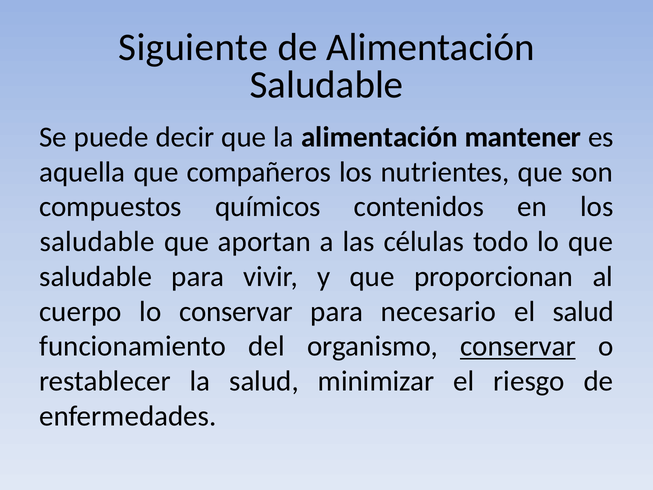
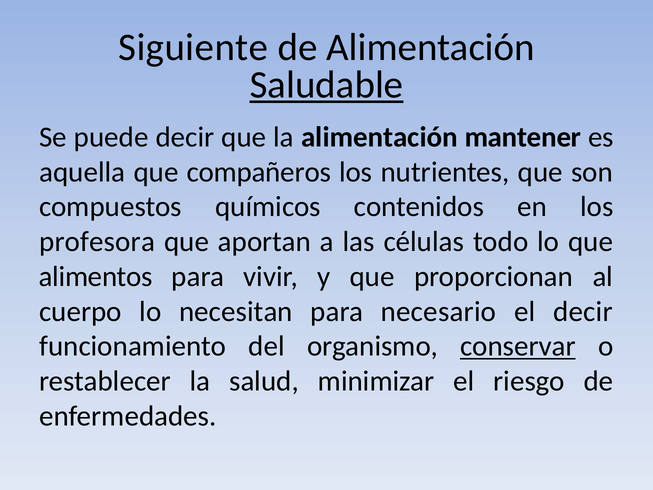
Saludable at (326, 85) underline: none -> present
saludable at (97, 242): saludable -> profesora
saludable at (96, 276): saludable -> alimentos
lo conservar: conservar -> necesitan
el salud: salud -> decir
